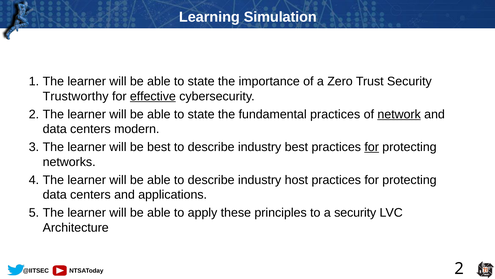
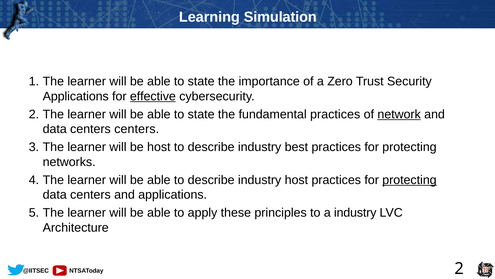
Trustworthy at (76, 96): Trustworthy -> Applications
centers modern: modern -> centers
be best: best -> host
for at (372, 147) underline: present -> none
protecting at (409, 180) underline: none -> present
a security: security -> industry
